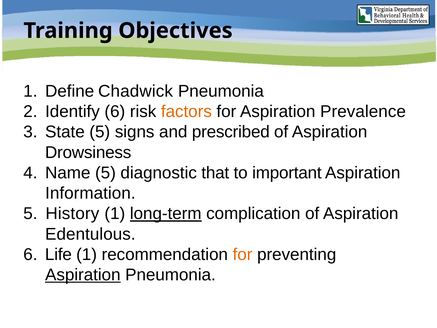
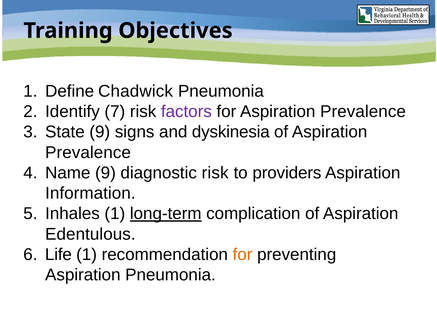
Identify 6: 6 -> 7
factors colour: orange -> purple
State 5: 5 -> 9
prescribed: prescribed -> dyskinesia
Drowsiness at (88, 152): Drowsiness -> Prevalence
Name 5: 5 -> 9
diagnostic that: that -> risk
important: important -> providers
History: History -> Inhales
Aspiration at (83, 275) underline: present -> none
